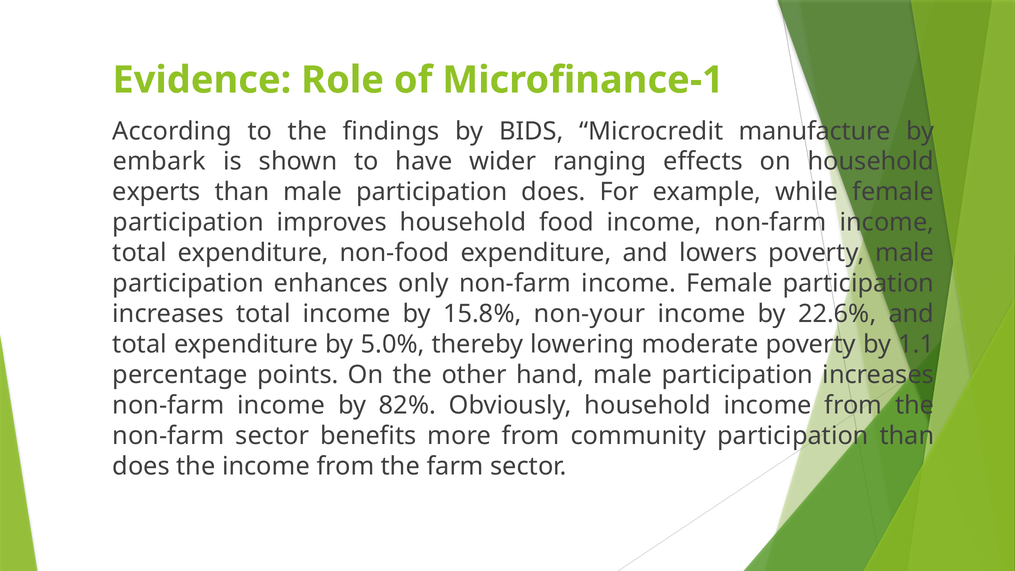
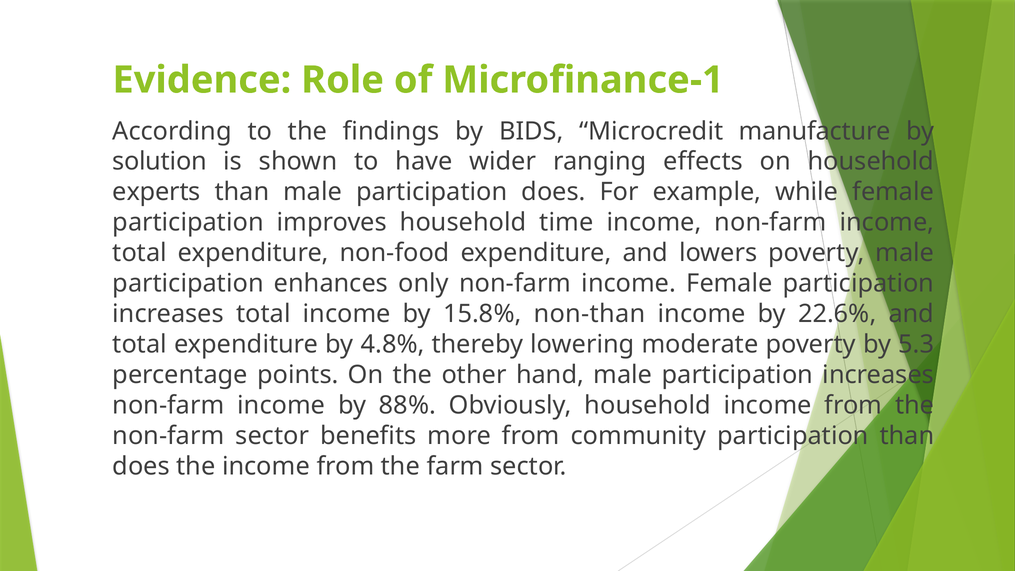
embark: embark -> solution
food: food -> time
non-your: non-your -> non-than
5.0%: 5.0% -> 4.8%
1.1: 1.1 -> 5.3
82%: 82% -> 88%
